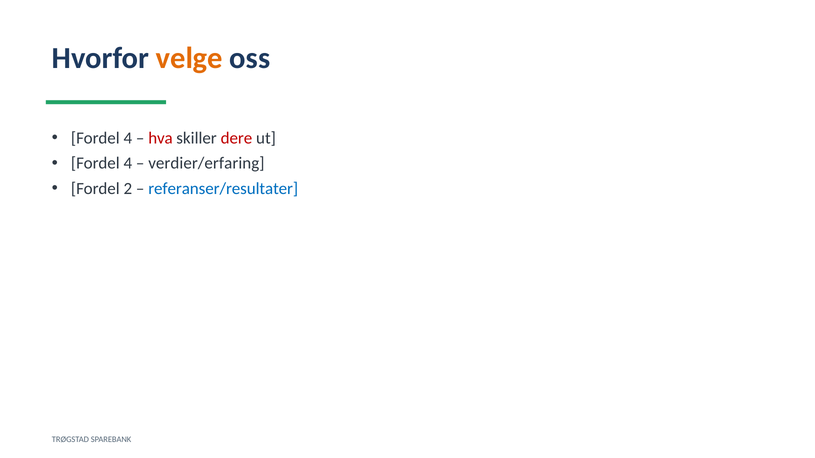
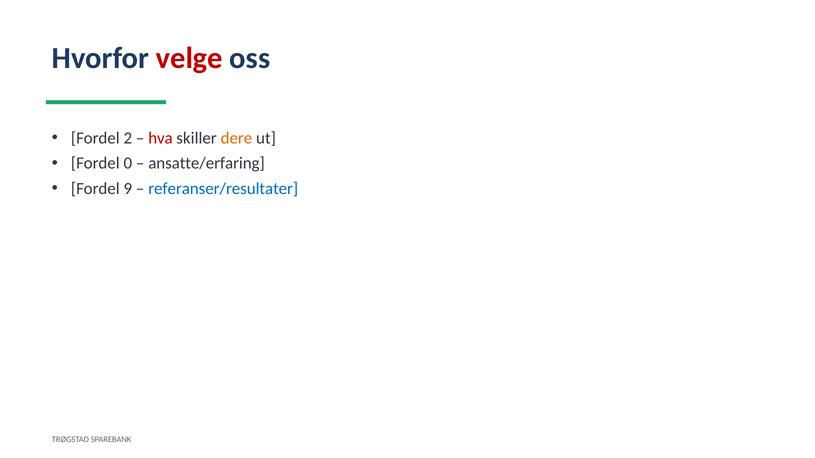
velge colour: orange -> red
4 at (128, 138): 4 -> 2
dere colour: red -> orange
4 at (128, 164): 4 -> 0
verdier/erfaring: verdier/erfaring -> ansatte/erfaring
2: 2 -> 9
